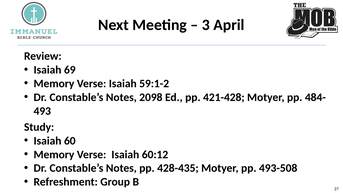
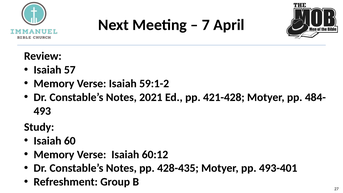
3: 3 -> 7
69: 69 -> 57
2098: 2098 -> 2021
493-508: 493-508 -> 493-401
